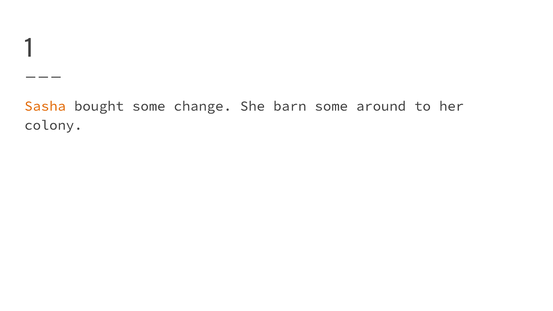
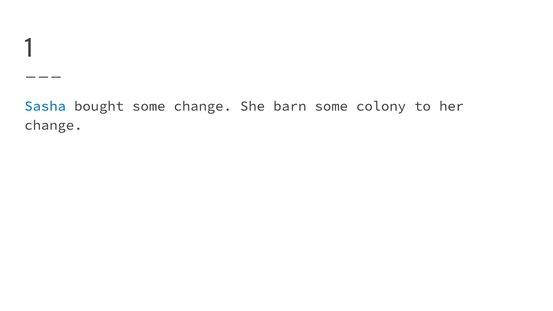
Sasha colour: orange -> blue
around: around -> colony
colony at (53, 125): colony -> change
